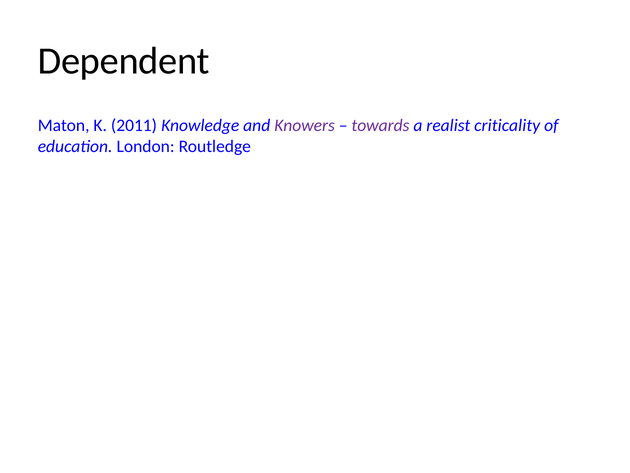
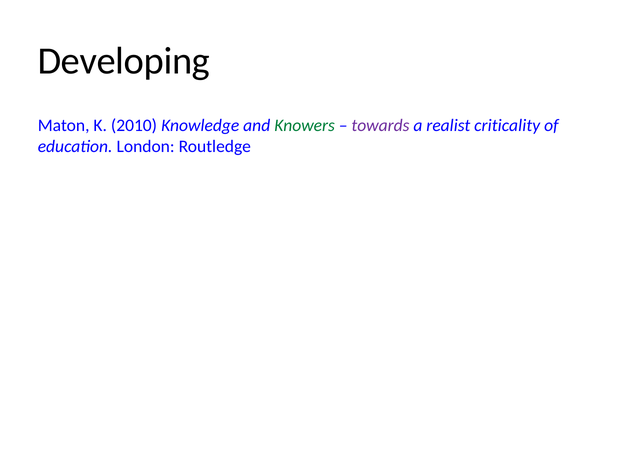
Dependent: Dependent -> Developing
2011: 2011 -> 2010
Knowers colour: purple -> green
